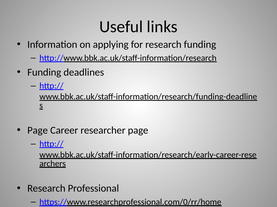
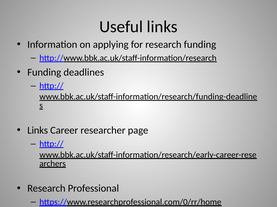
Page at (38, 131): Page -> Links
